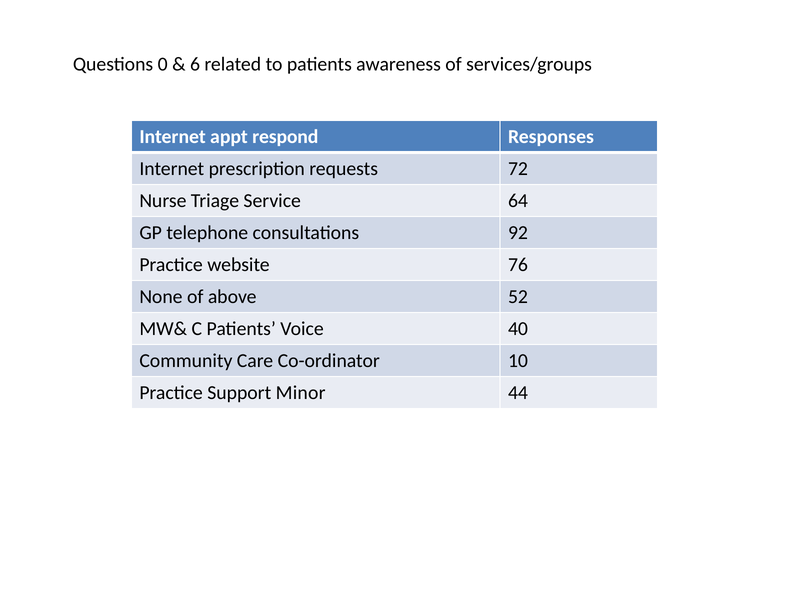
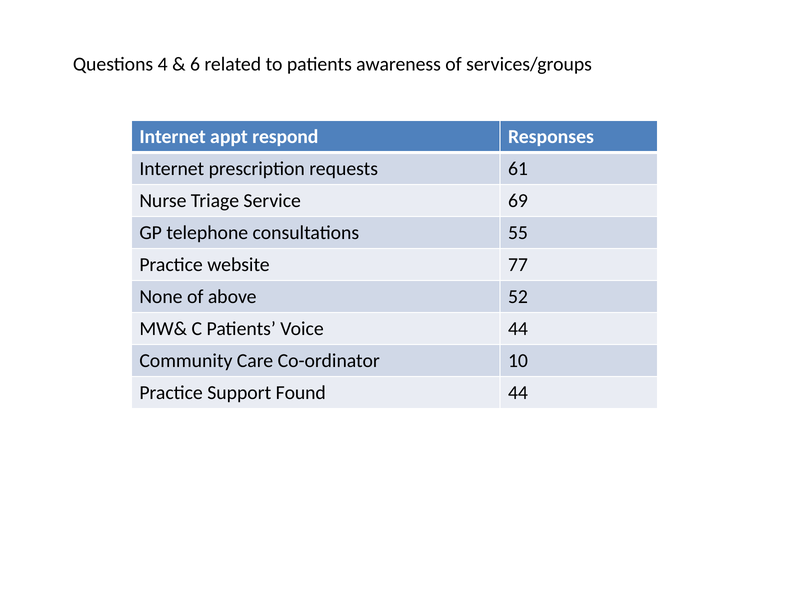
0: 0 -> 4
72: 72 -> 61
64: 64 -> 69
92: 92 -> 55
76: 76 -> 77
Voice 40: 40 -> 44
Minor: Minor -> Found
